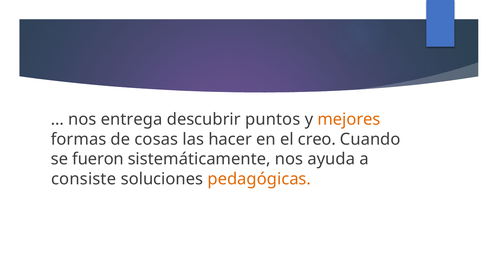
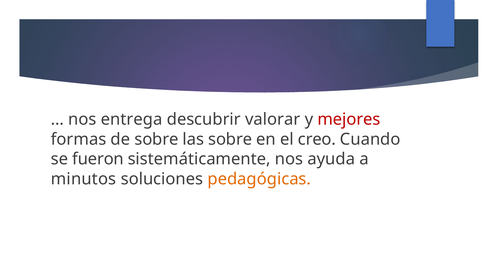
puntos: puntos -> valorar
mejores colour: orange -> red
de cosas: cosas -> sobre
las hacer: hacer -> sobre
consiste: consiste -> minutos
